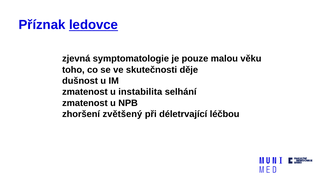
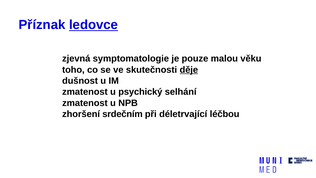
děje underline: none -> present
instabilita: instabilita -> psychický
zvětšený: zvětšený -> srdečním
